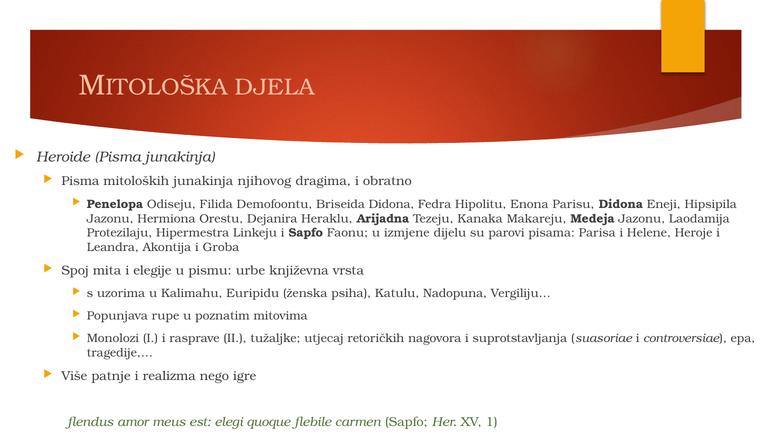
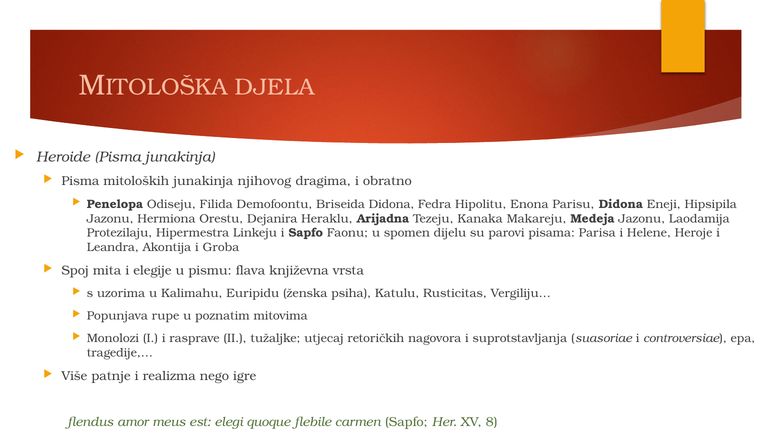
izmjene: izmjene -> spomen
urbe: urbe -> flava
Nadopuna: Nadopuna -> Rusticitas
1: 1 -> 8
